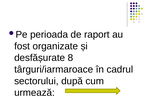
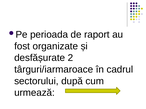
8: 8 -> 2
